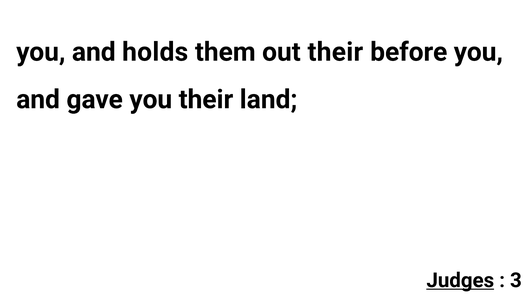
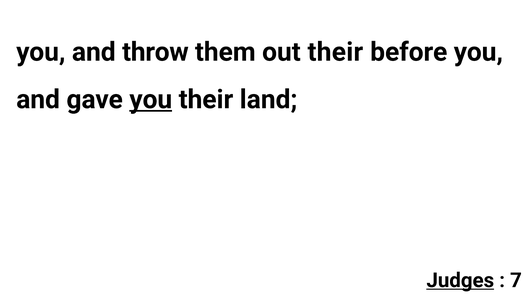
holds: holds -> throw
you at (151, 99) underline: none -> present
3: 3 -> 7
